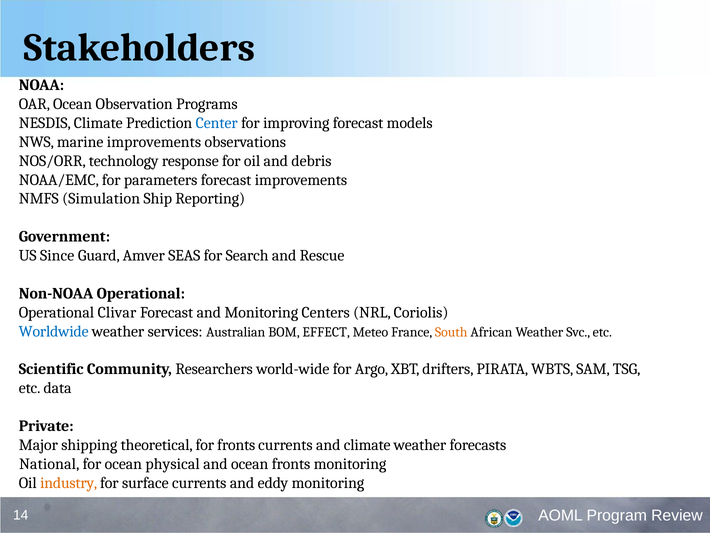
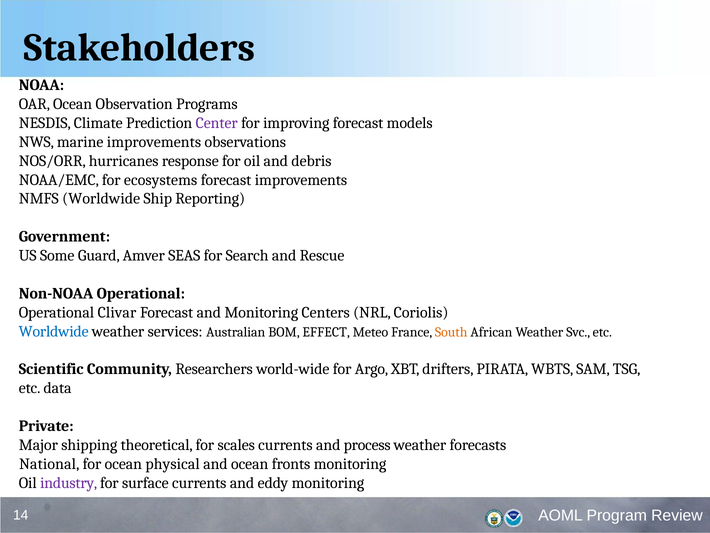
Center colour: blue -> purple
technology: technology -> hurricanes
parameters: parameters -> ecosystems
NMFS Simulation: Simulation -> Worldwide
Since: Since -> Some
for fronts: fronts -> scales
and climate: climate -> process
industry colour: orange -> purple
